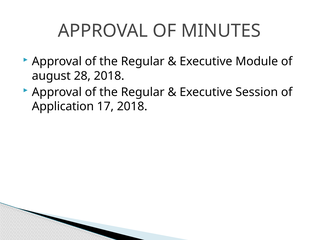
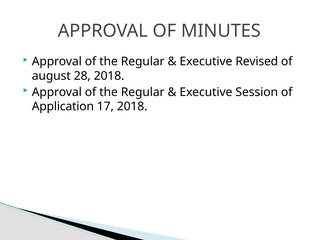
Module: Module -> Revised
